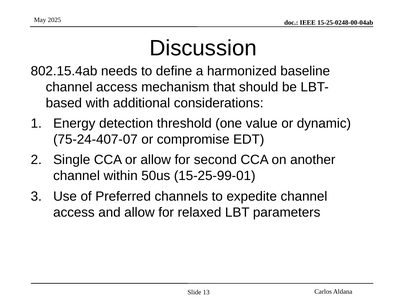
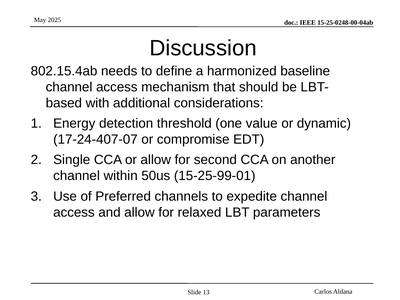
75-24-407-07: 75-24-407-07 -> 17-24-407-07
